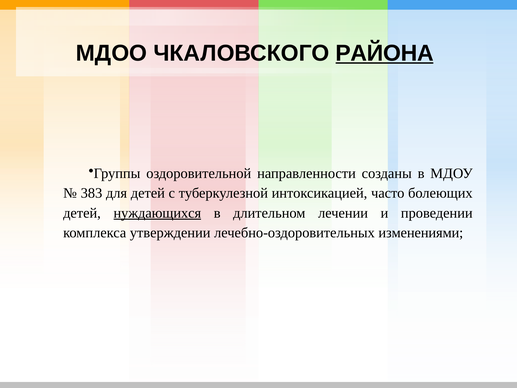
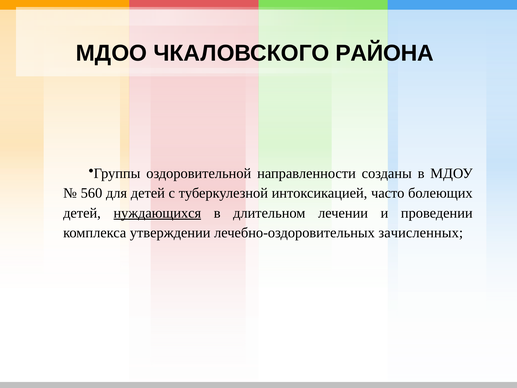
РАЙОНА underline: present -> none
383: 383 -> 560
изменениями: изменениями -> зачисленных
